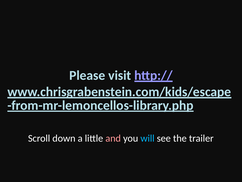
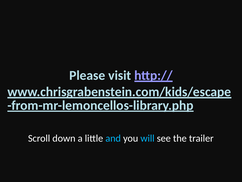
and colour: pink -> light blue
